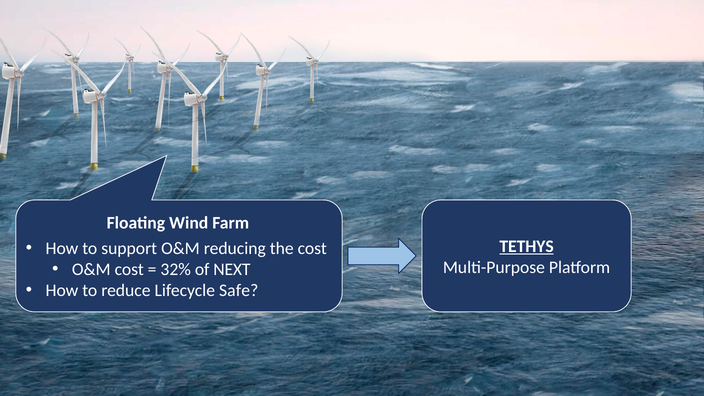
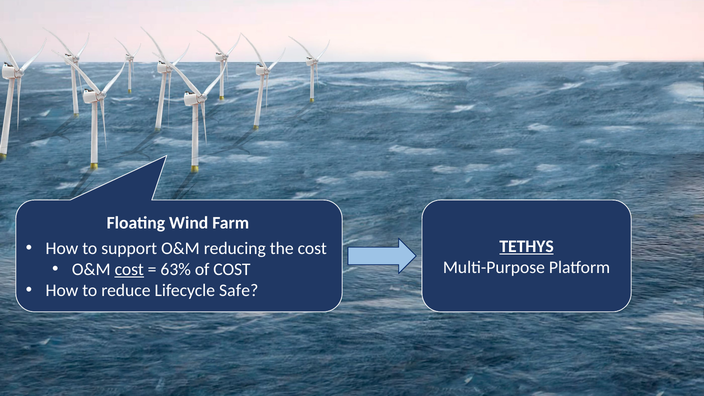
cost at (129, 269) underline: none -> present
32%: 32% -> 63%
of NEXT: NEXT -> COST
